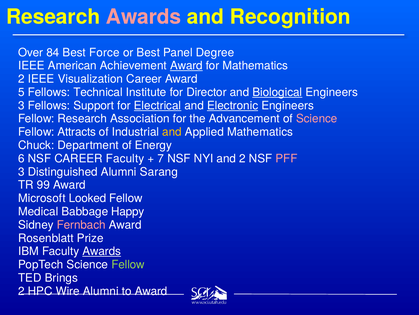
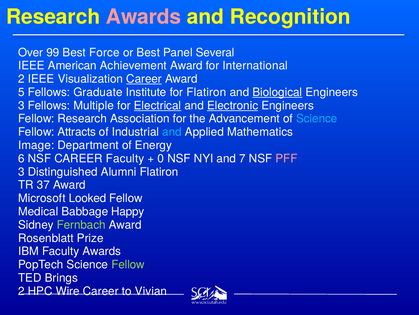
84: 84 -> 99
Degree: Degree -> Several
Award at (186, 66) underline: present -> none
for Mathematics: Mathematics -> International
Career at (144, 79) underline: none -> present
Technical: Technical -> Graduate
for Director: Director -> Flatiron
Support: Support -> Multiple
Science at (317, 119) colour: pink -> light blue
and at (172, 132) colour: yellow -> light blue
Chuck: Chuck -> Image
7: 7 -> 0
and 2: 2 -> 7
Alumni Sarang: Sarang -> Flatiron
99: 99 -> 37
Fernbach colour: pink -> light green
Awards at (102, 251) underline: present -> none
Wire Alumni: Alumni -> Career
to Award: Award -> Vivian
